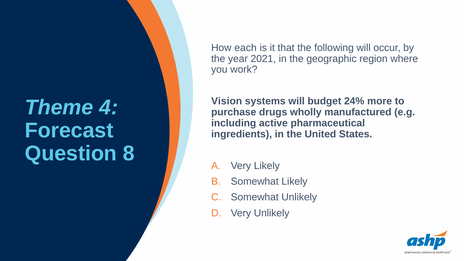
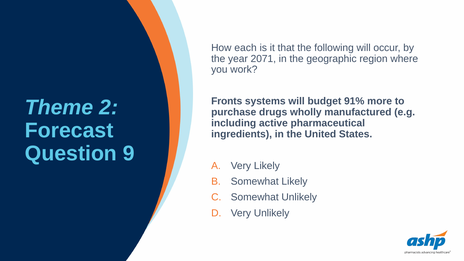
2021: 2021 -> 2071
Vision: Vision -> Fronts
24%: 24% -> 91%
4: 4 -> 2
8: 8 -> 9
